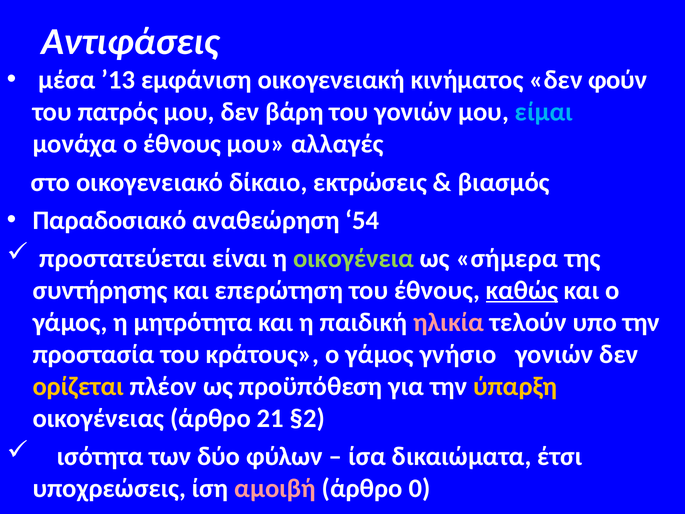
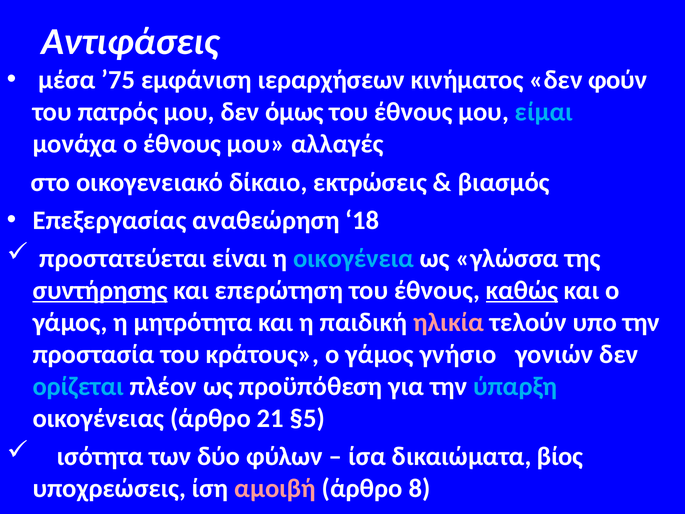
’13: ’13 -> ’75
οικογενειακή: οικογενειακή -> ιεραρχήσεων
βάρη: βάρη -> όμως
γονιών at (413, 112): γονιών -> έθνους
Παραδοσιακό: Παραδοσιακό -> Επεξεργασίας
54: 54 -> 18
οικογένεια colour: light green -> light blue
σήμερα: σήμερα -> γλώσσα
συντήρησης underline: none -> present
ορίζεται colour: yellow -> light blue
ύπαρξη colour: yellow -> light blue
§2: §2 -> §5
έτσι: έτσι -> βίος
0: 0 -> 8
